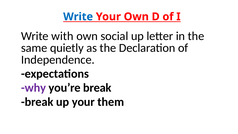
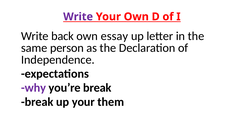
Write at (78, 17) colour: blue -> purple
with: with -> back
social: social -> essay
quietly: quietly -> person
